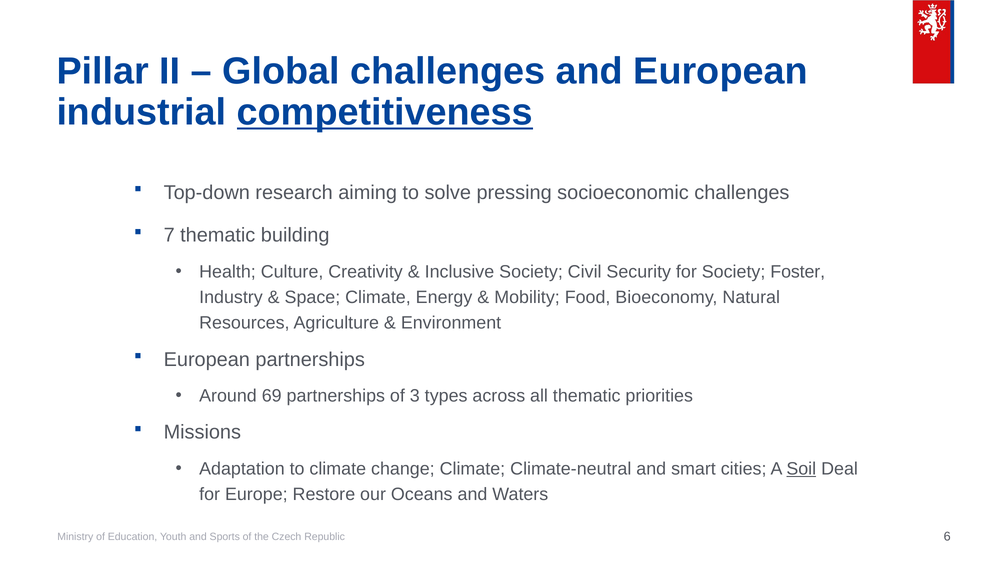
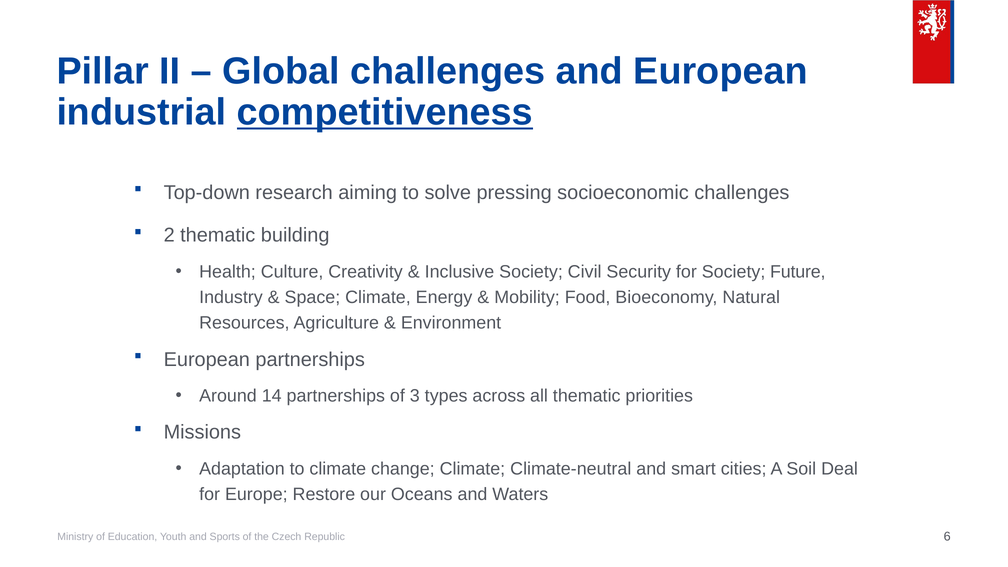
7: 7 -> 2
Foster: Foster -> Future
69: 69 -> 14
Soil underline: present -> none
